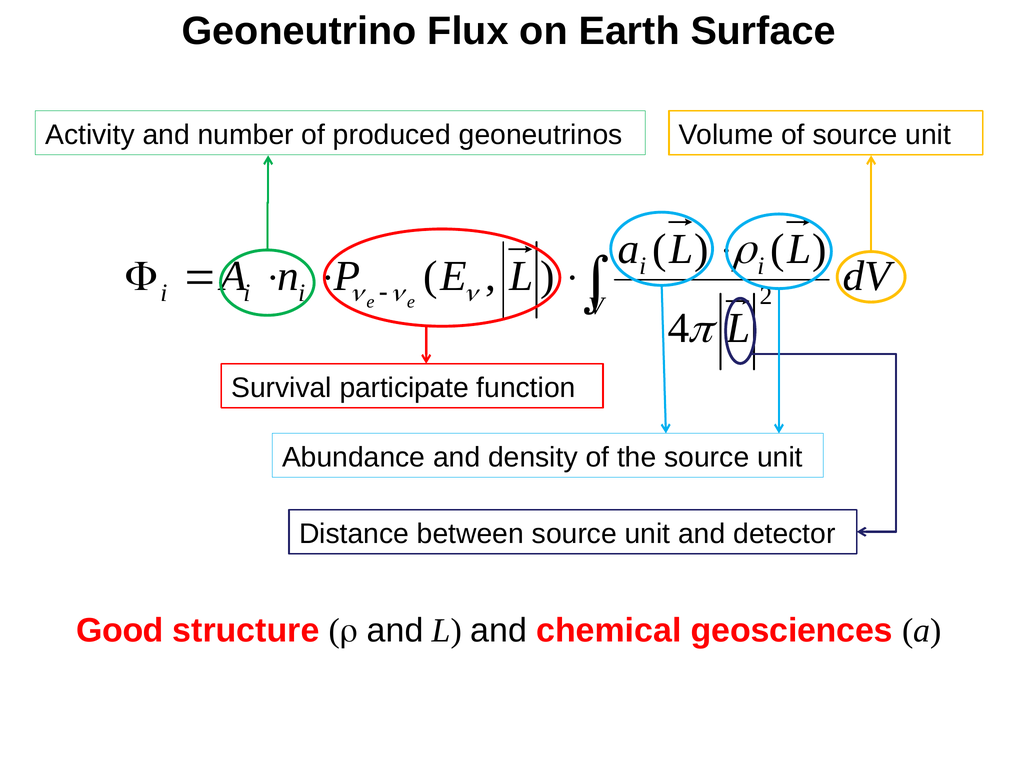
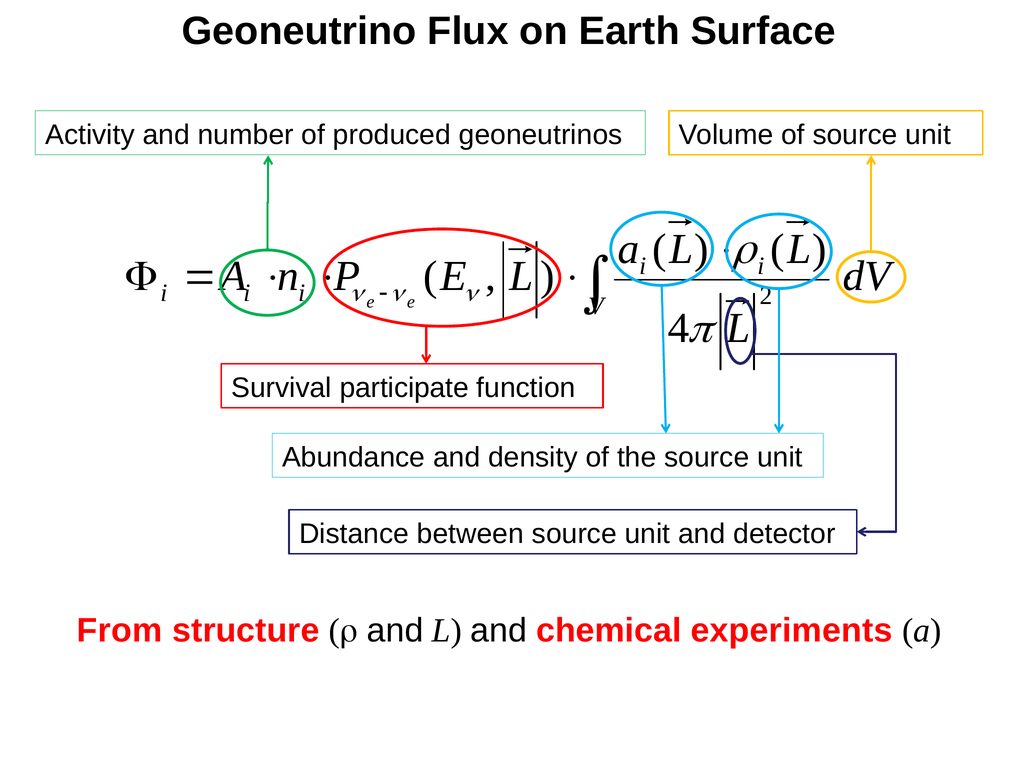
Good: Good -> From
geosciences: geosciences -> experiments
